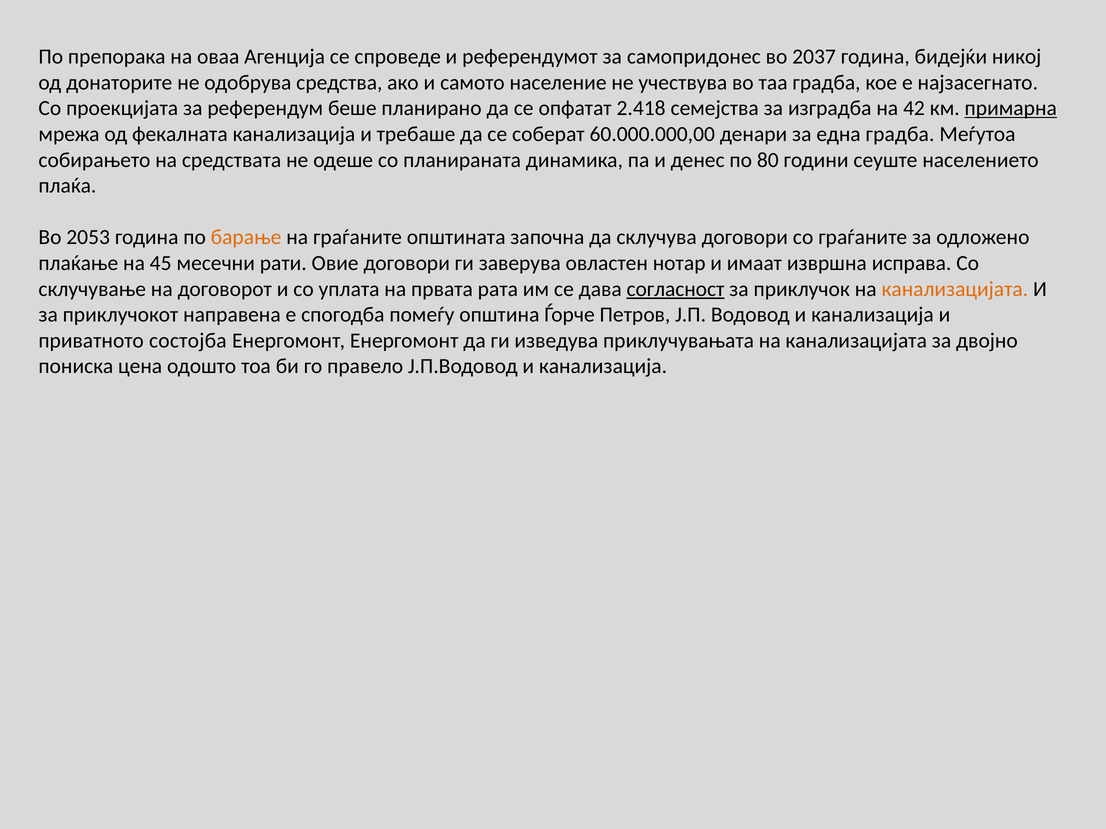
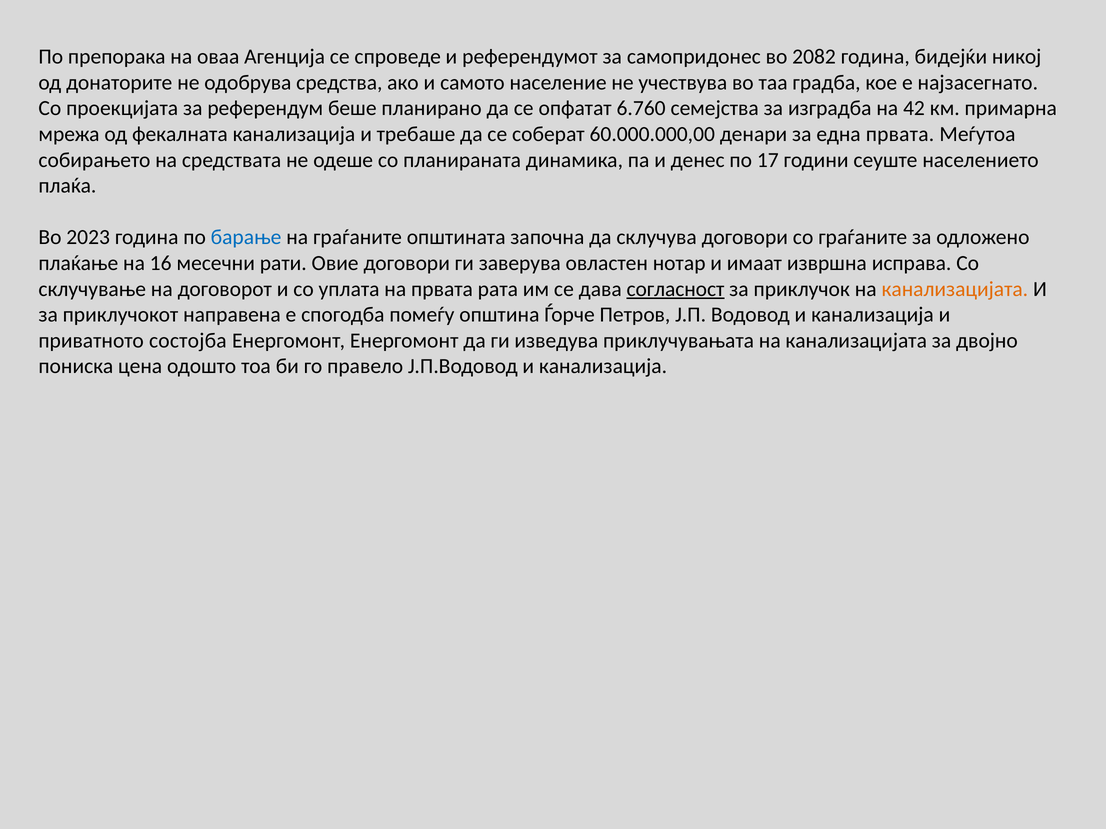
2037: 2037 -> 2082
2.418: 2.418 -> 6.760
примарна underline: present -> none
една градба: градба -> првата
80: 80 -> 17
2053: 2053 -> 2023
барање colour: orange -> blue
45: 45 -> 16
